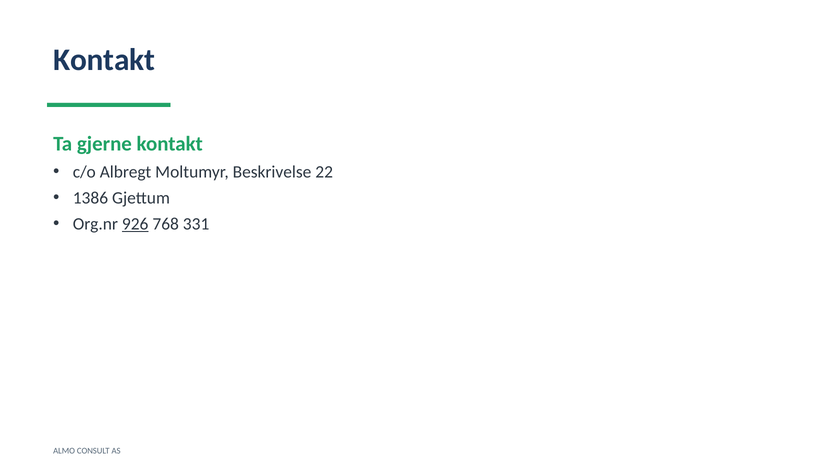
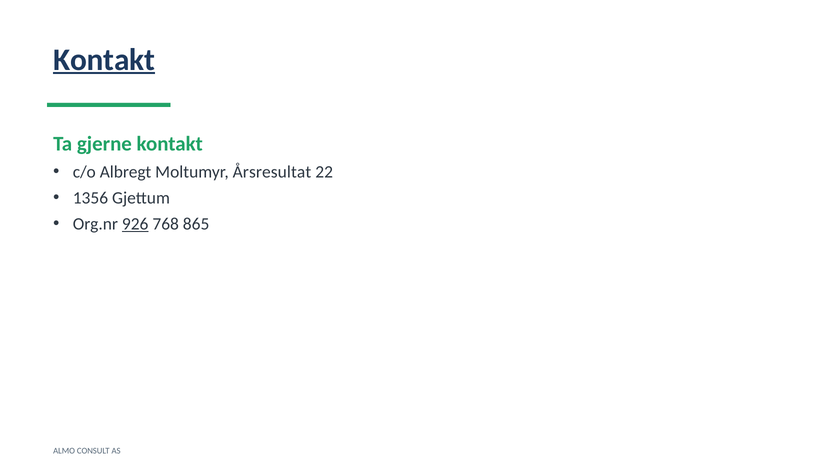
Kontakt at (104, 60) underline: none -> present
Beskrivelse: Beskrivelse -> Årsresultat
1386: 1386 -> 1356
331: 331 -> 865
